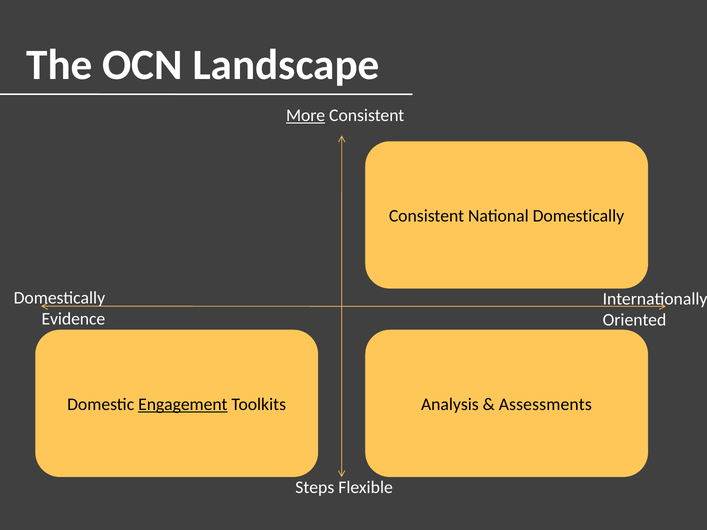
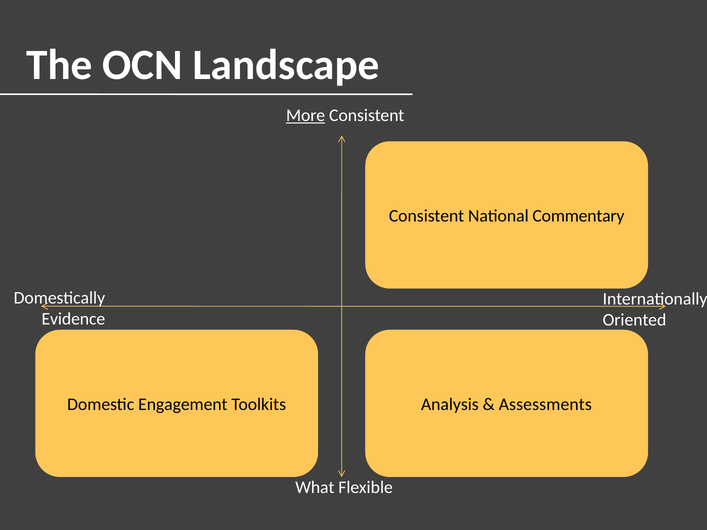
National Domestically: Domestically -> Commentary
Engagement underline: present -> none
Steps: Steps -> What
